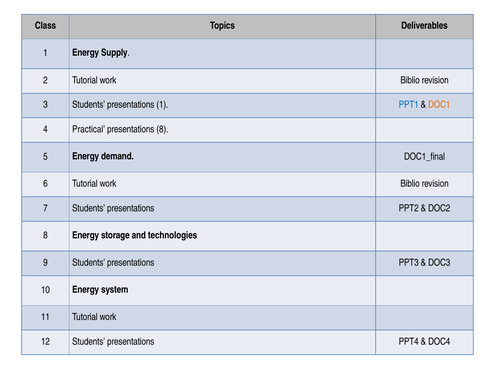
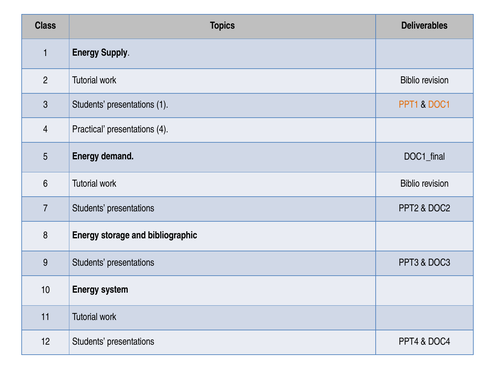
PPT1 colour: blue -> orange
presentations 8: 8 -> 4
technologies: technologies -> bibliographic
